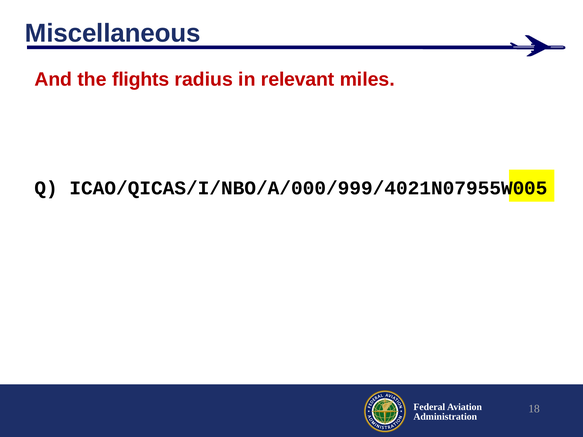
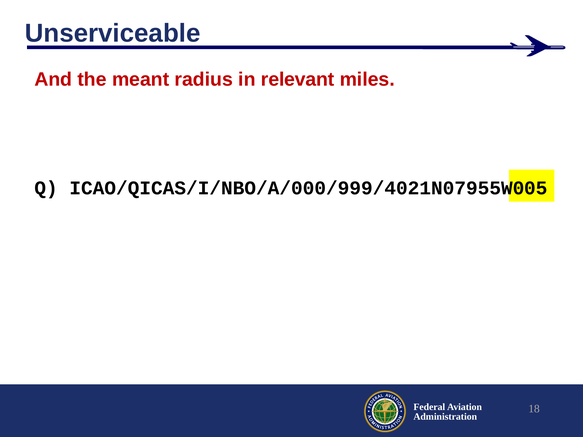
Miscellaneous: Miscellaneous -> Unserviceable
flights: flights -> meant
